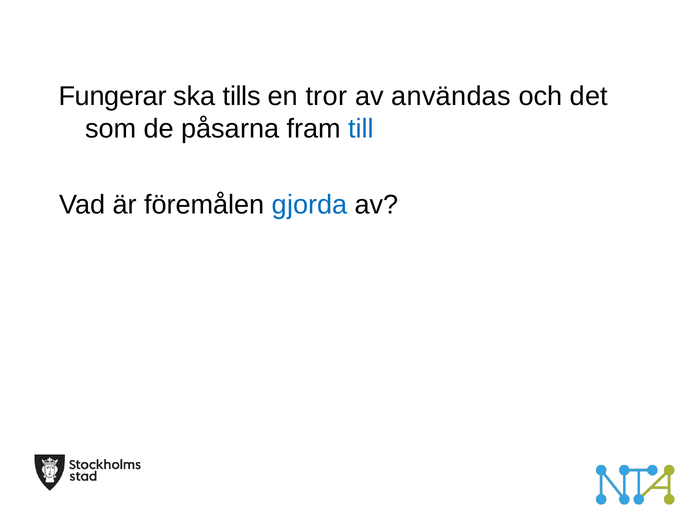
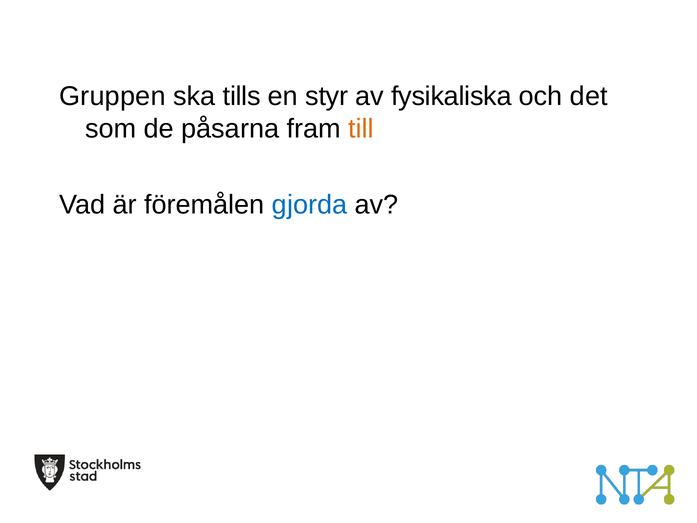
Fungerar: Fungerar -> Gruppen
tror: tror -> styr
användas: användas -> fysikaliska
till colour: blue -> orange
